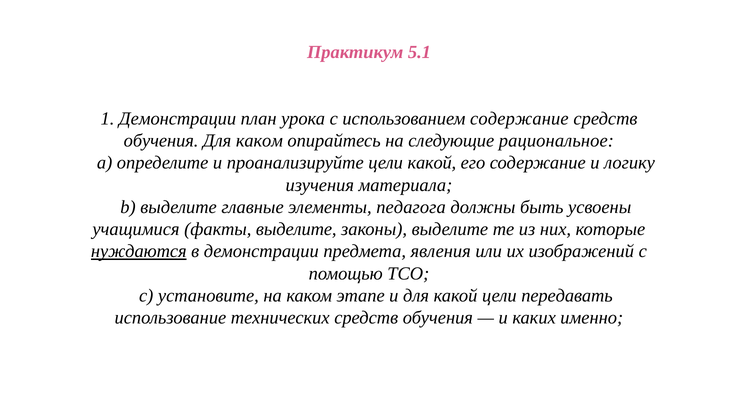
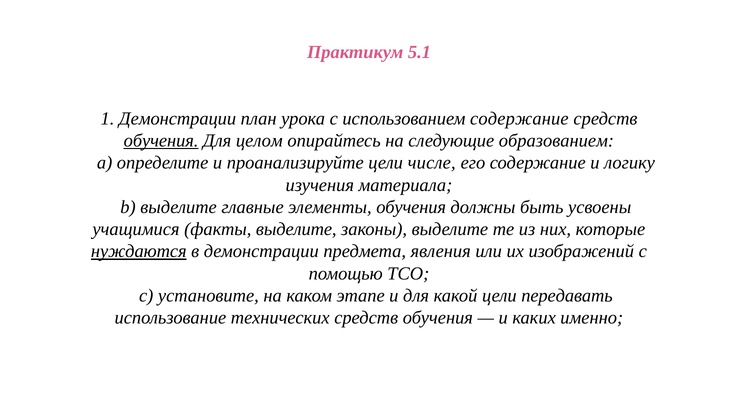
обучения at (161, 141) underline: none -> present
Для каком: каком -> целом
рациональное: рациональное -> образованием
цели какой: какой -> числе
элементы педагога: педагога -> обучения
